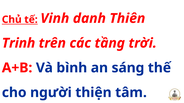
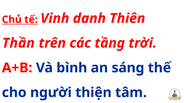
Trinh: Trinh -> Thần
